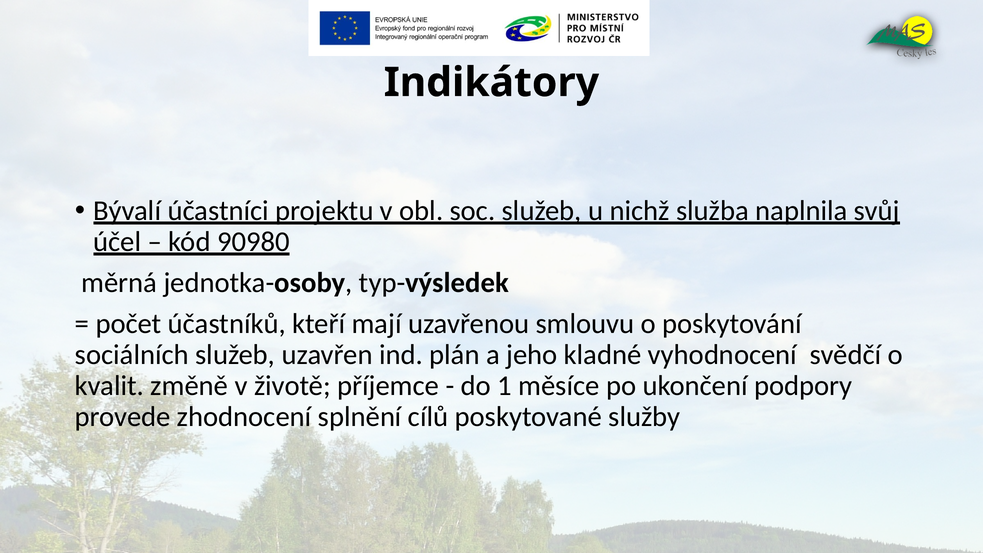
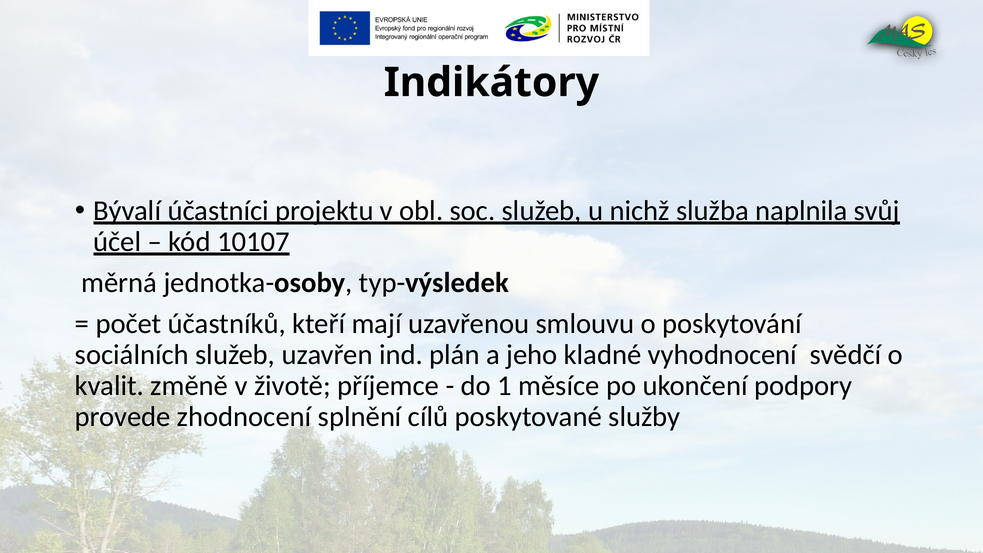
90980: 90980 -> 10107
